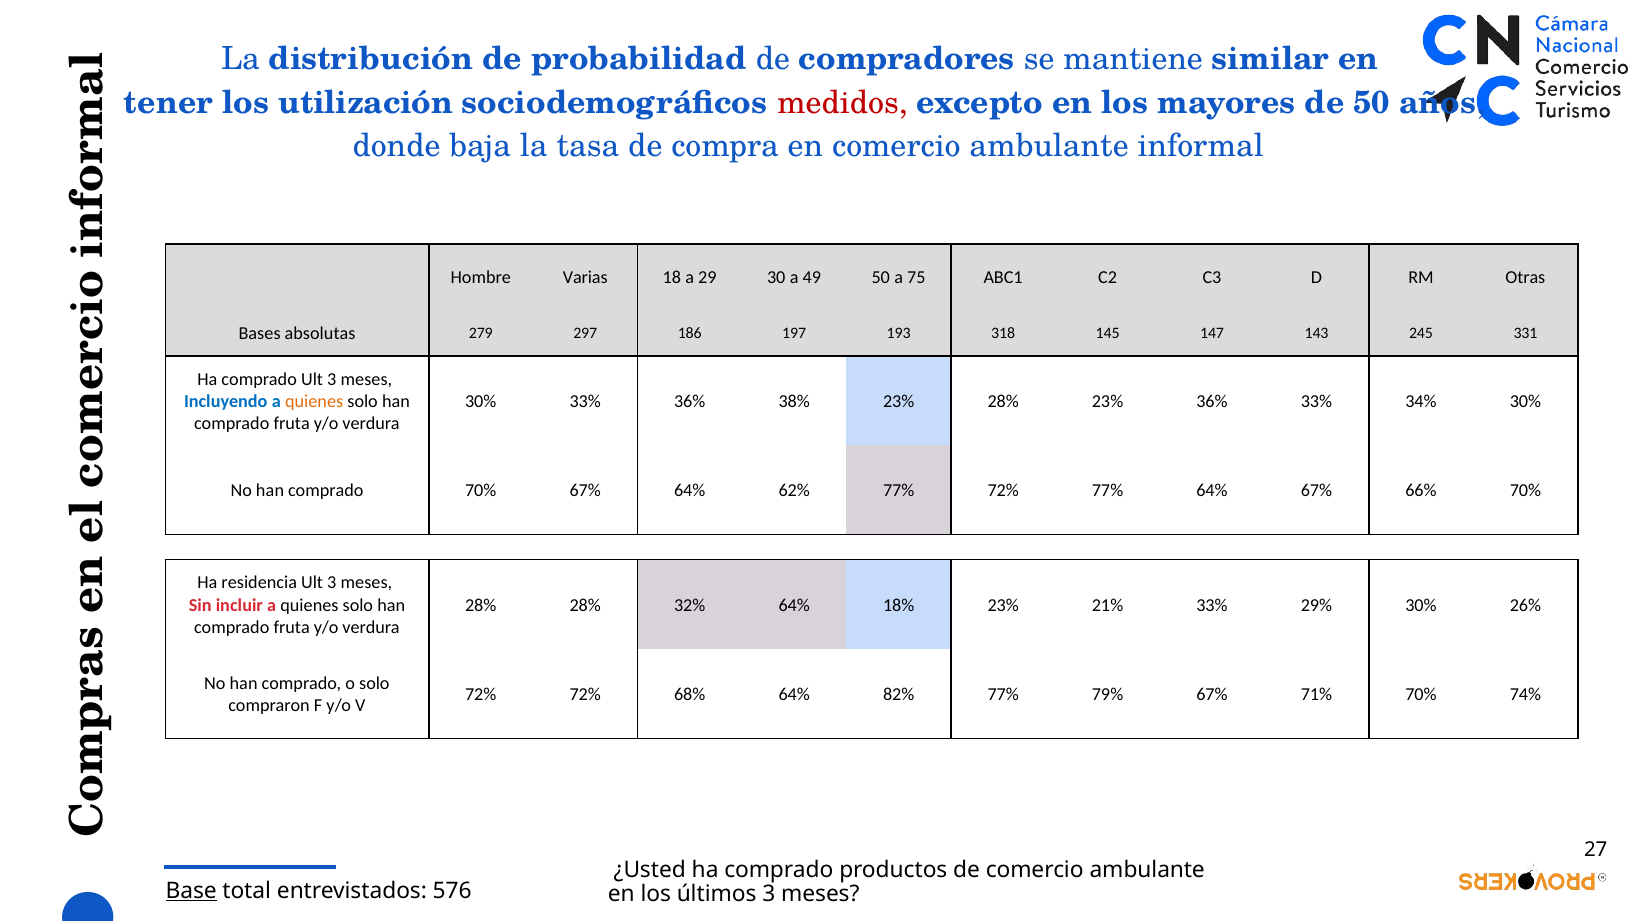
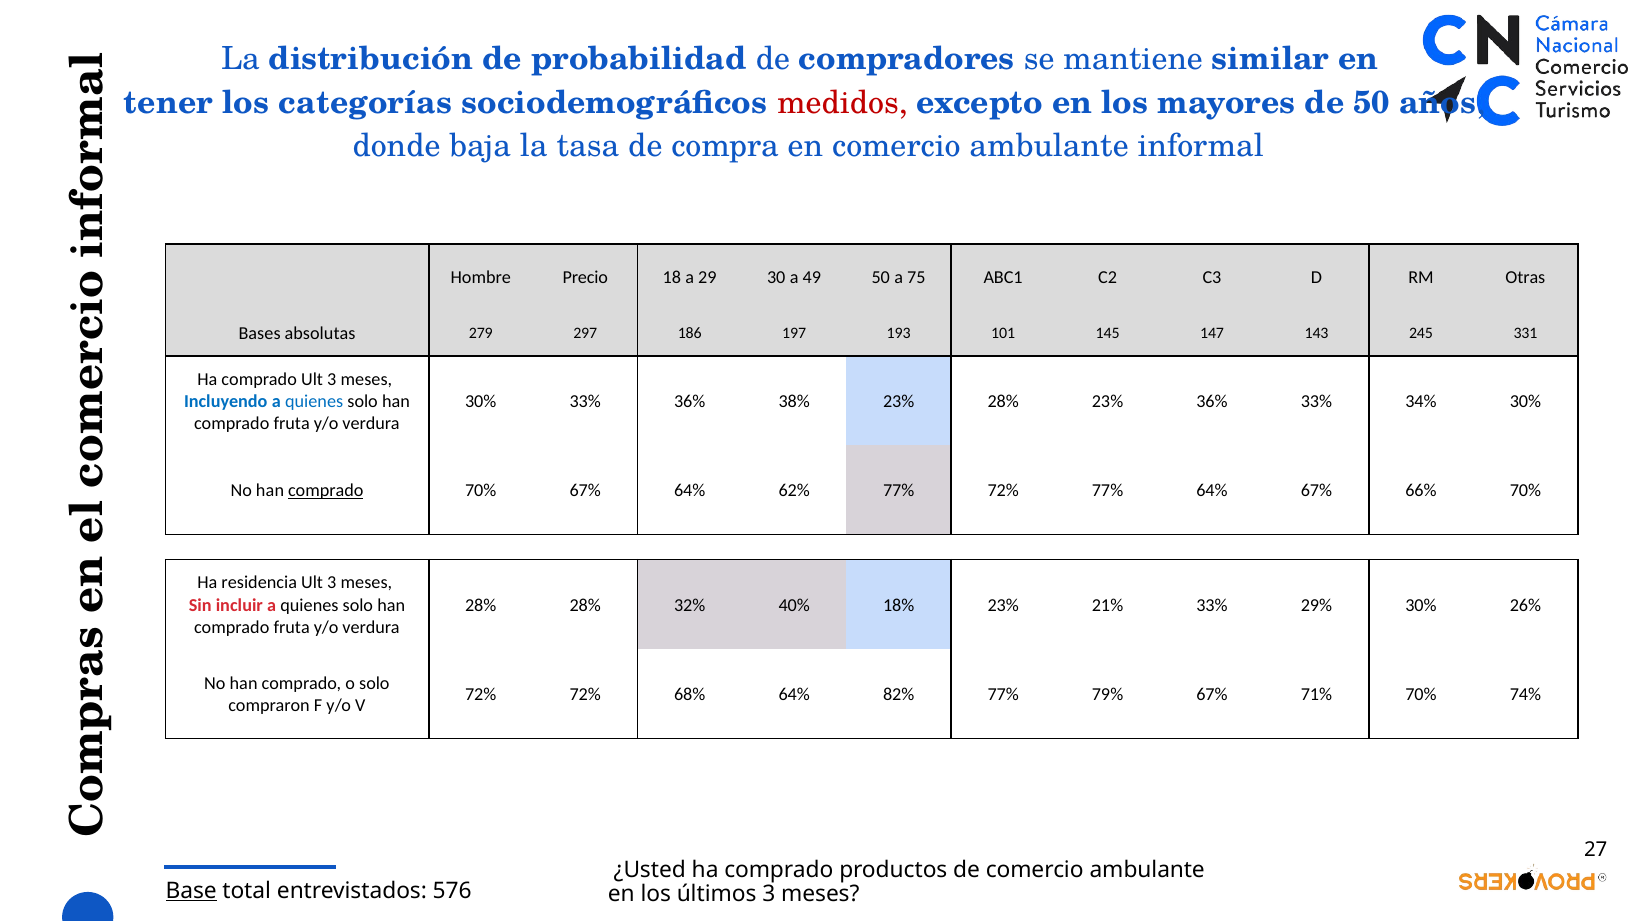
utilización: utilización -> categorías
Varias: Varias -> Precio
318: 318 -> 101
quienes at (314, 402) colour: orange -> blue
comprado at (326, 491) underline: none -> present
32% 64%: 64% -> 40%
